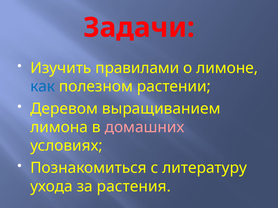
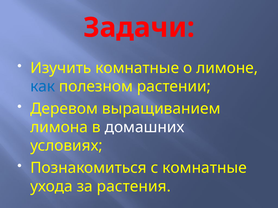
Изучить правилами: правилами -> комнатные
домашних colour: pink -> white
с литературу: литературу -> комнатные
